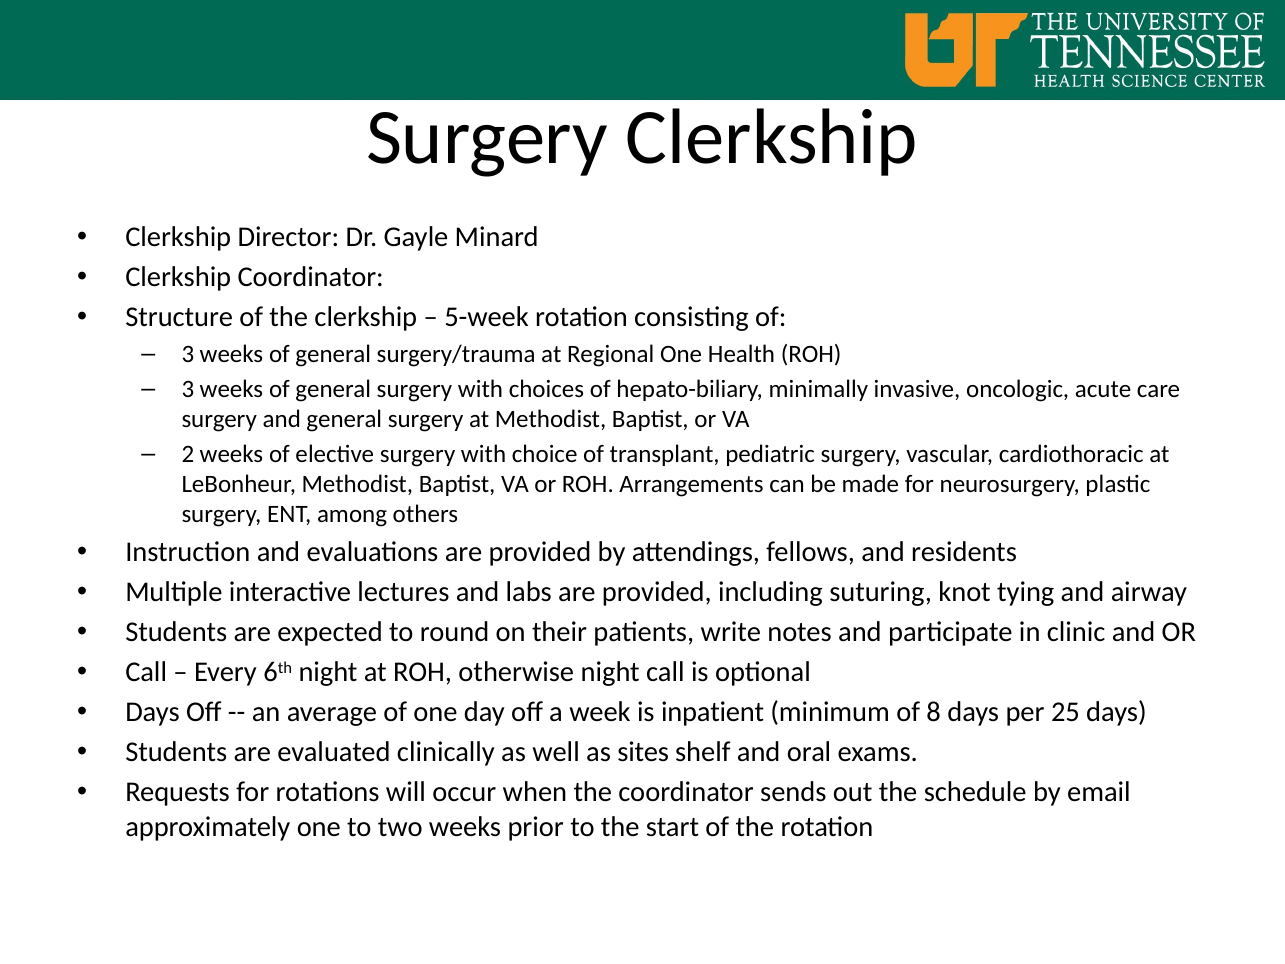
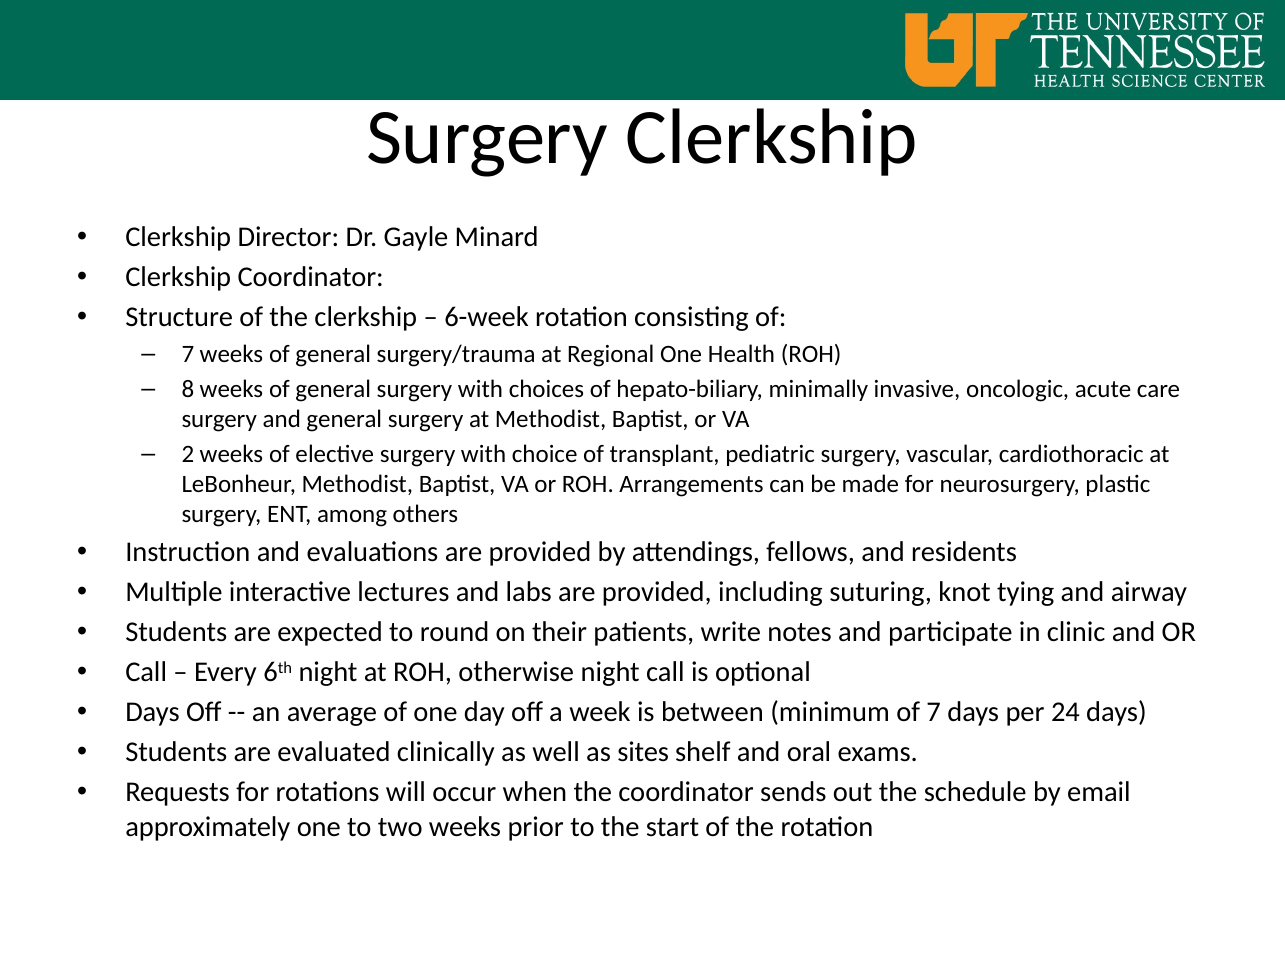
5-week: 5-week -> 6-week
3 at (188, 354): 3 -> 7
3 at (188, 389): 3 -> 8
inpatient: inpatient -> between
of 8: 8 -> 7
25: 25 -> 24
